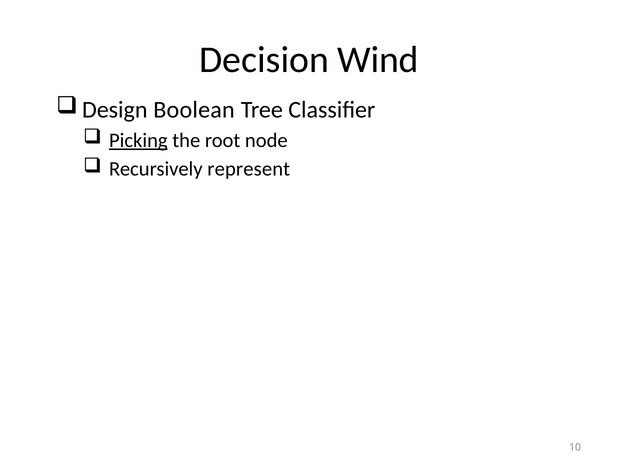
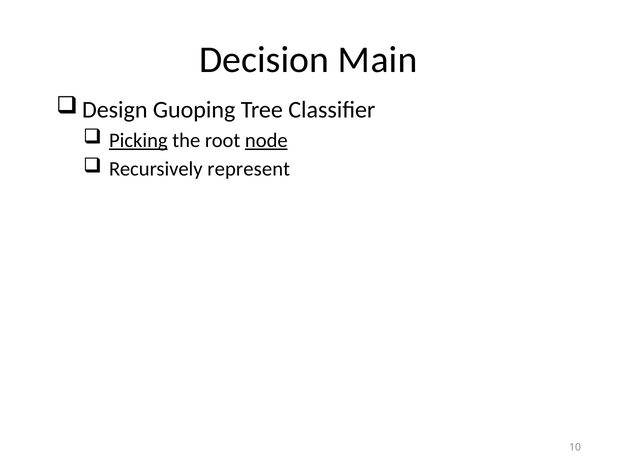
Wind: Wind -> Main
Boolean: Boolean -> Guoping
node underline: none -> present
